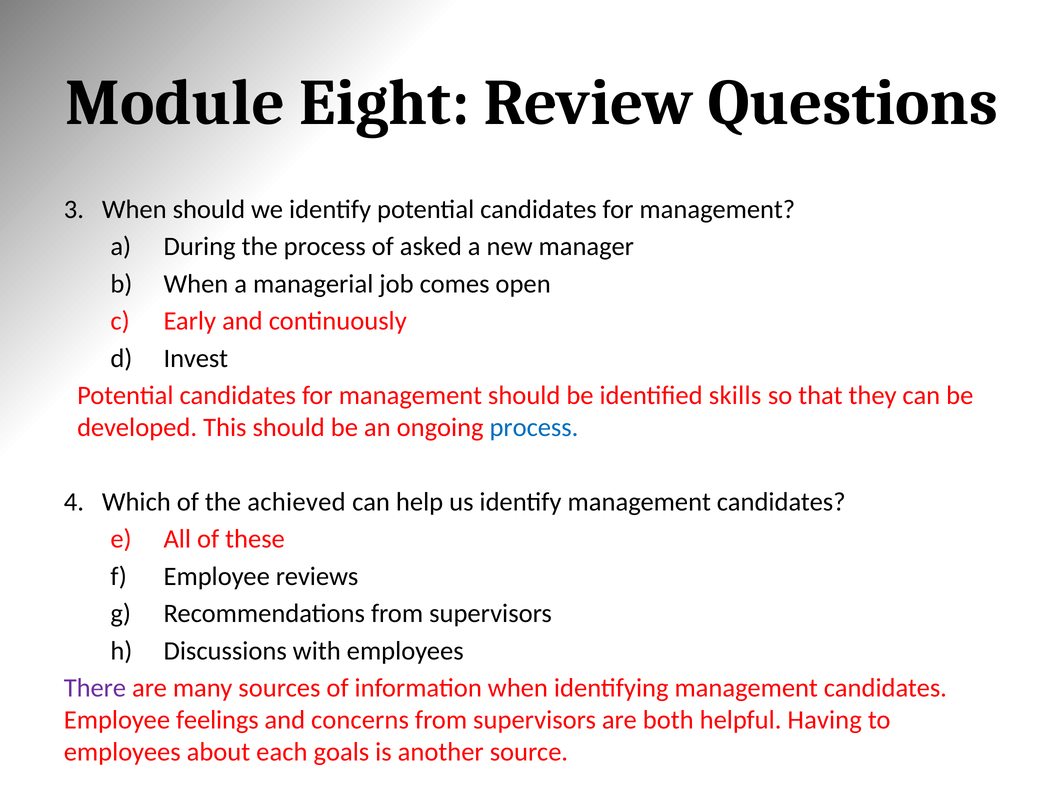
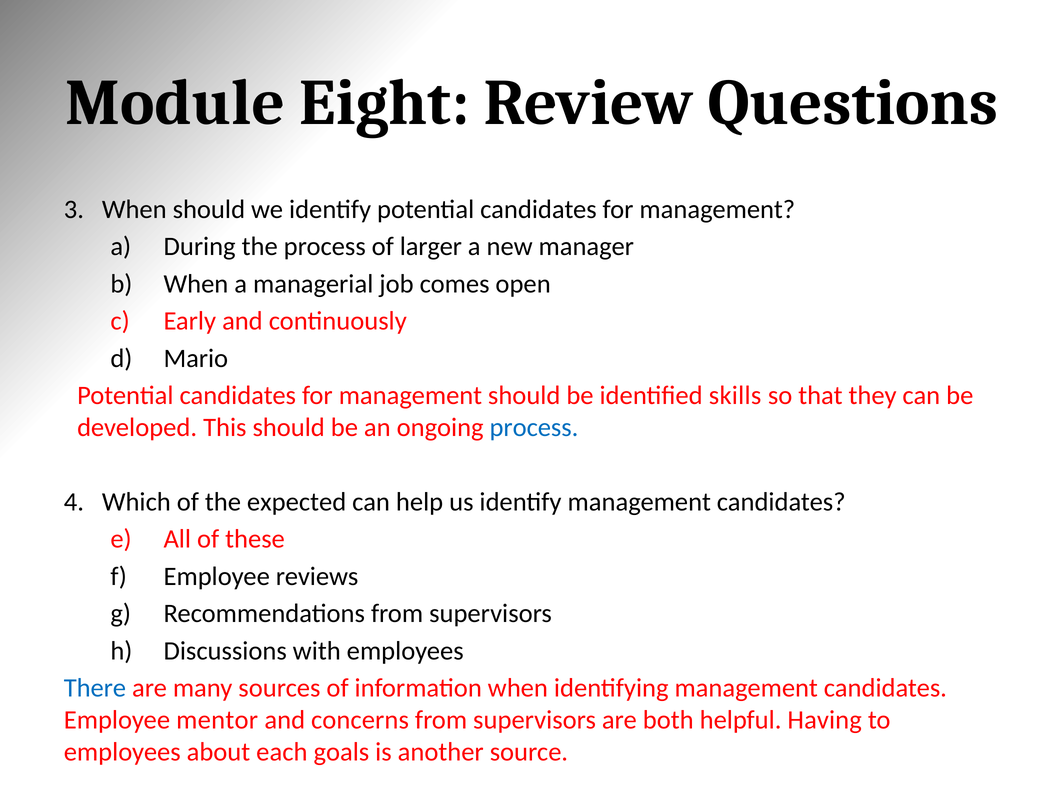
asked: asked -> larger
Invest: Invest -> Mario
achieved: achieved -> expected
There colour: purple -> blue
feelings: feelings -> mentor
